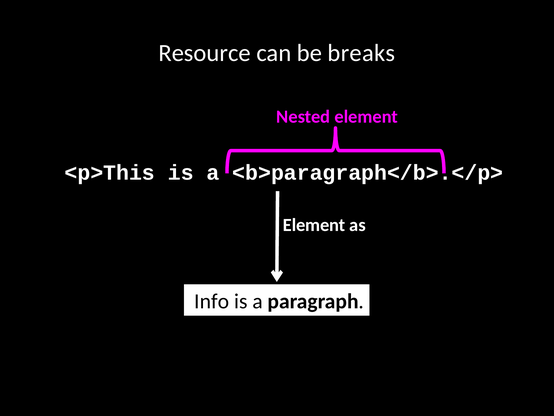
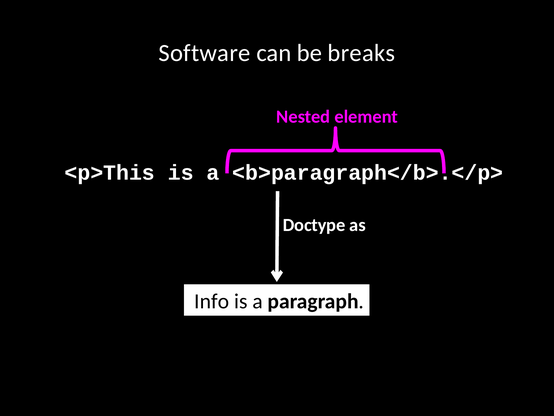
Resource: Resource -> Software
Element at (314, 225): Element -> Doctype
